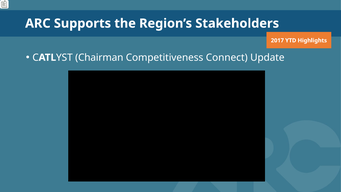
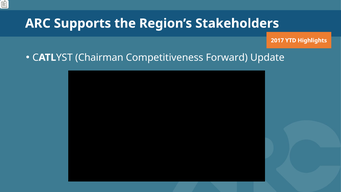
Connect: Connect -> Forward
